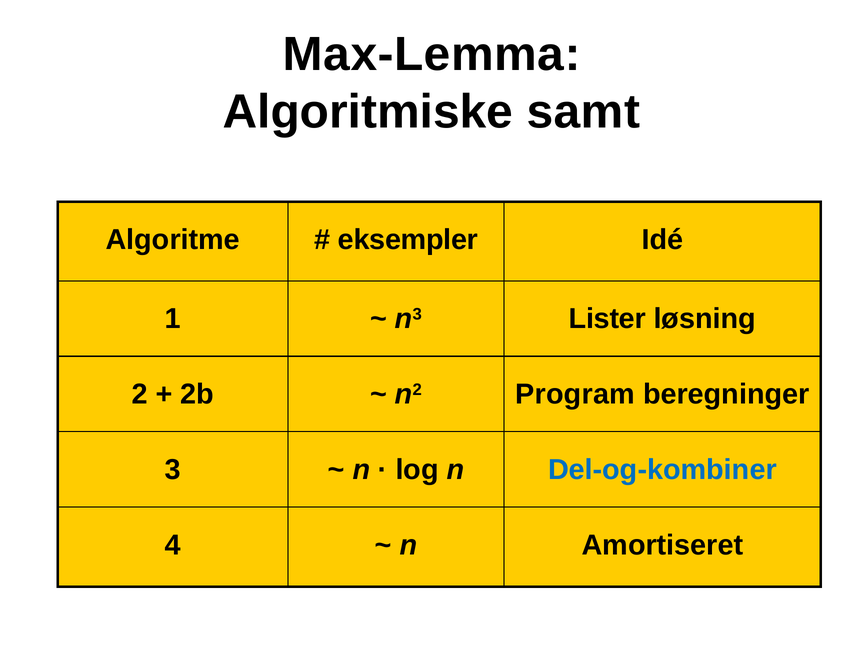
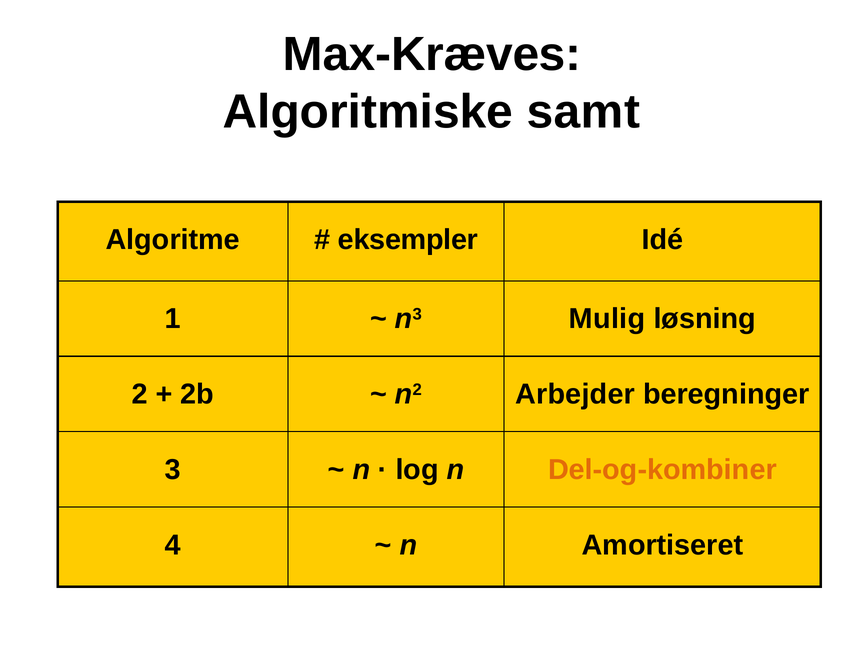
Max-Lemma: Max-Lemma -> Max-Kræves
Lister: Lister -> Mulig
Program: Program -> Arbejder
Del-og-kombiner colour: blue -> orange
